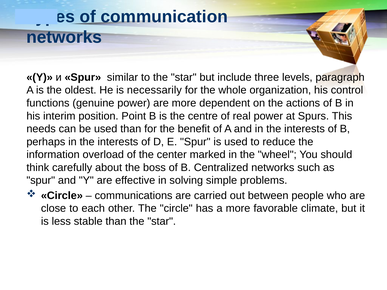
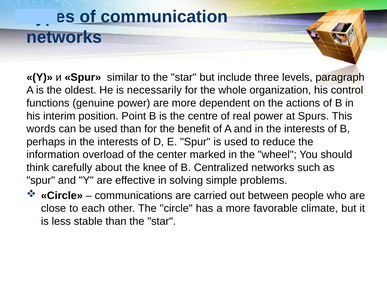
needs: needs -> words
boss: boss -> knee
